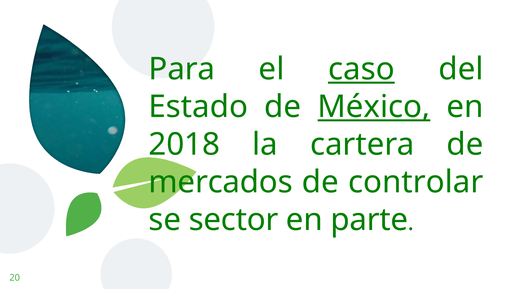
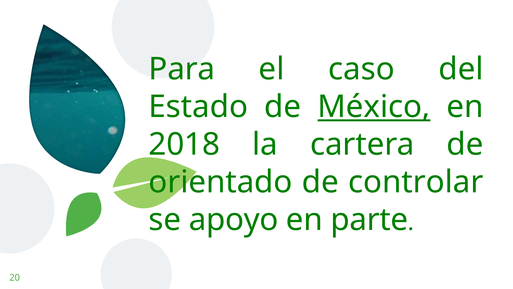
caso underline: present -> none
mercados: mercados -> orientado
sector: sector -> apoyo
